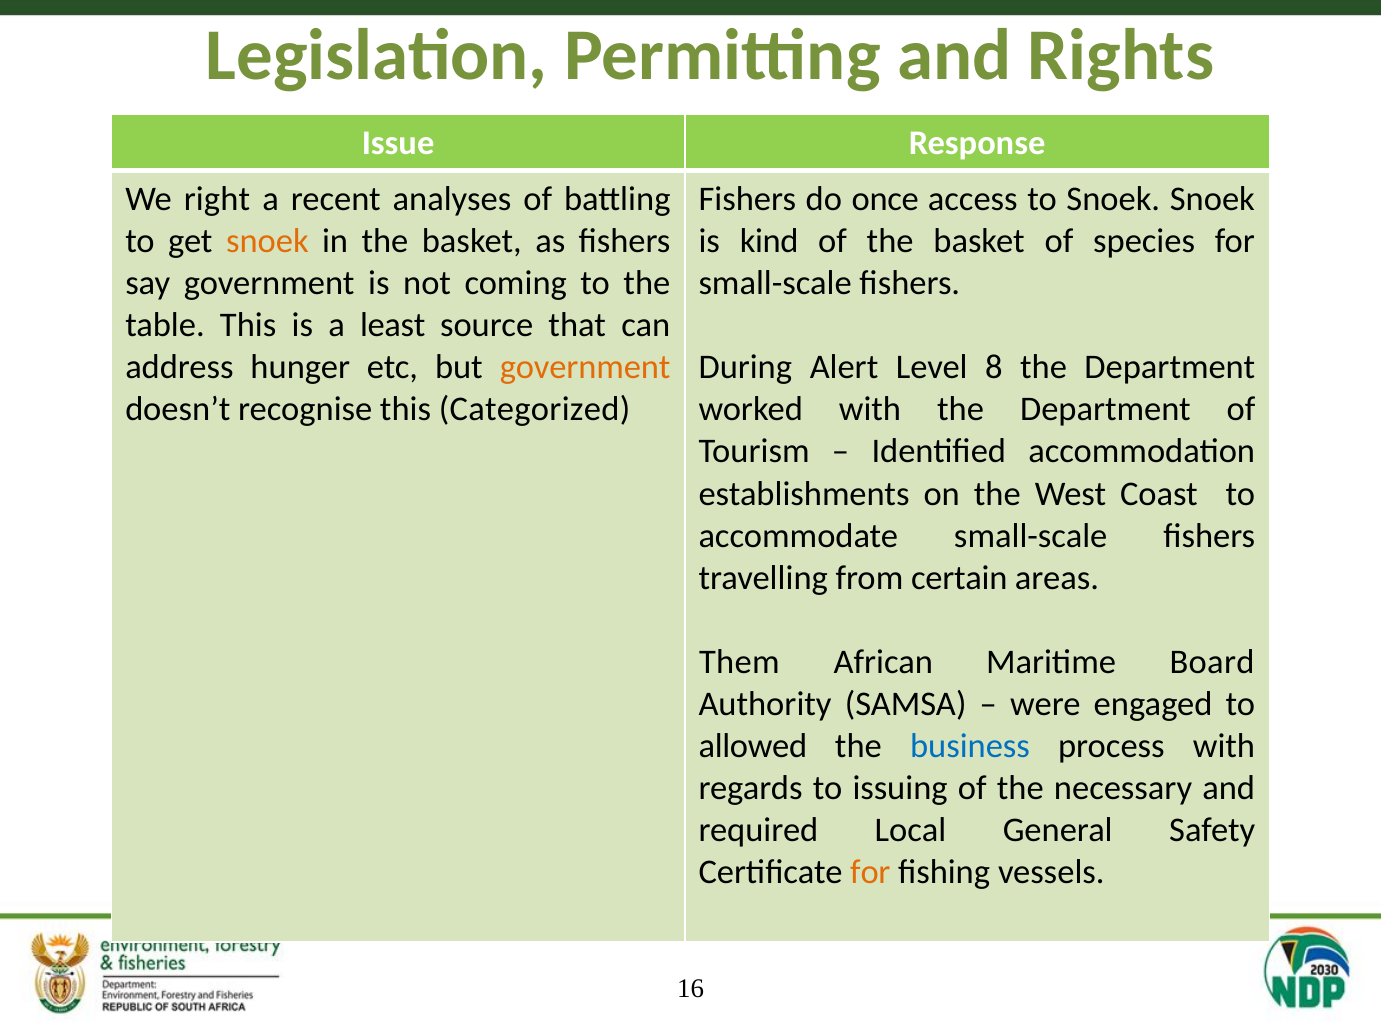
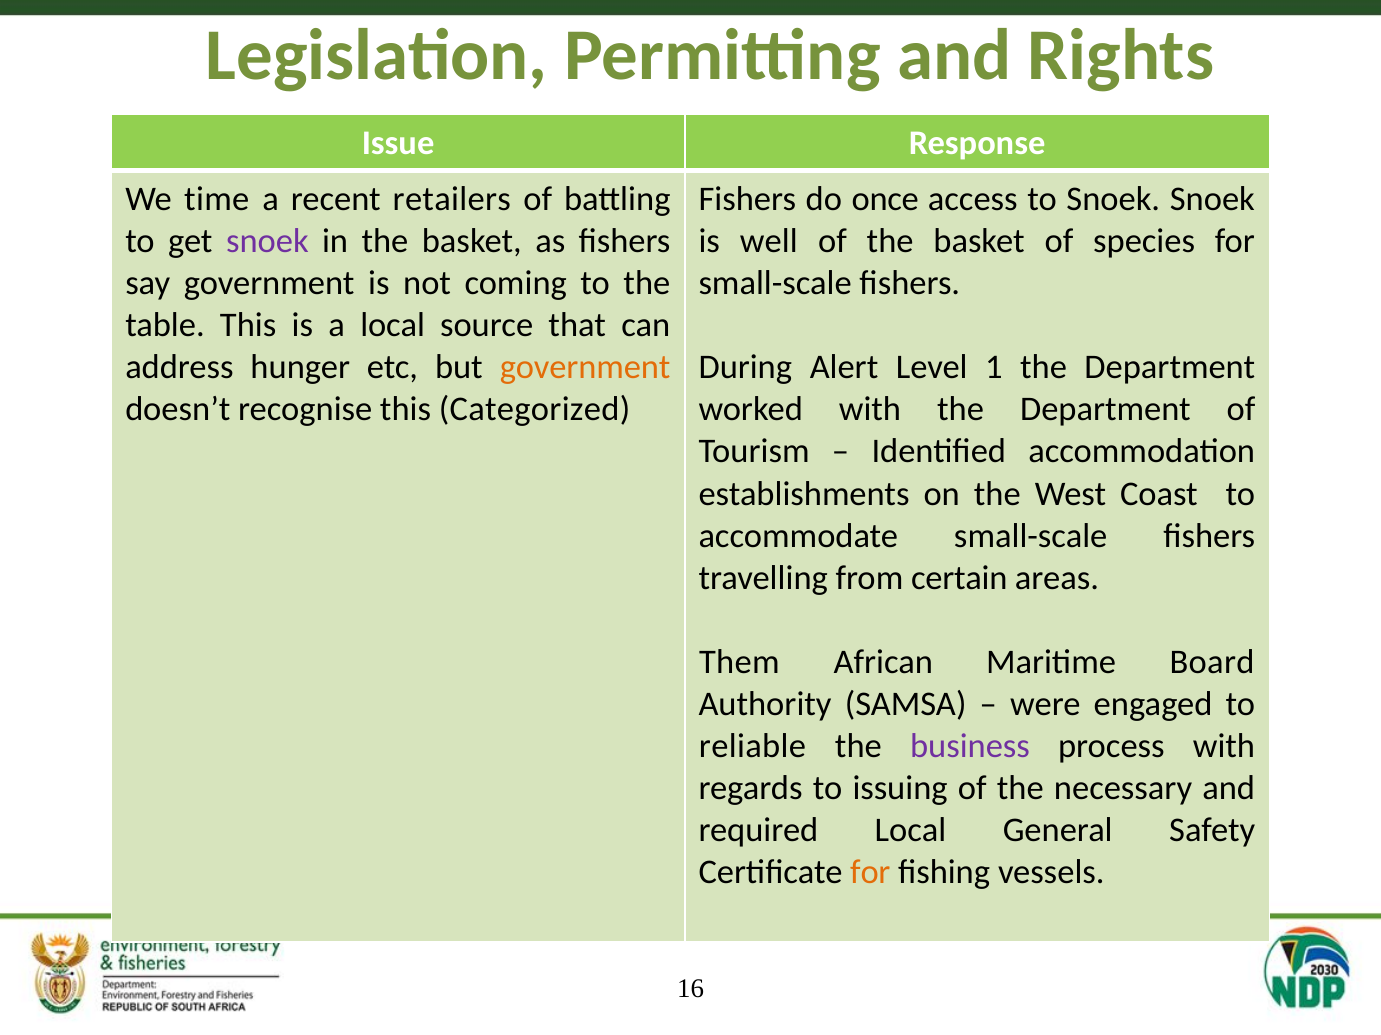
right: right -> time
analyses: analyses -> retailers
snoek at (267, 241) colour: orange -> purple
kind: kind -> well
a least: least -> local
8: 8 -> 1
allowed: allowed -> reliable
business colour: blue -> purple
